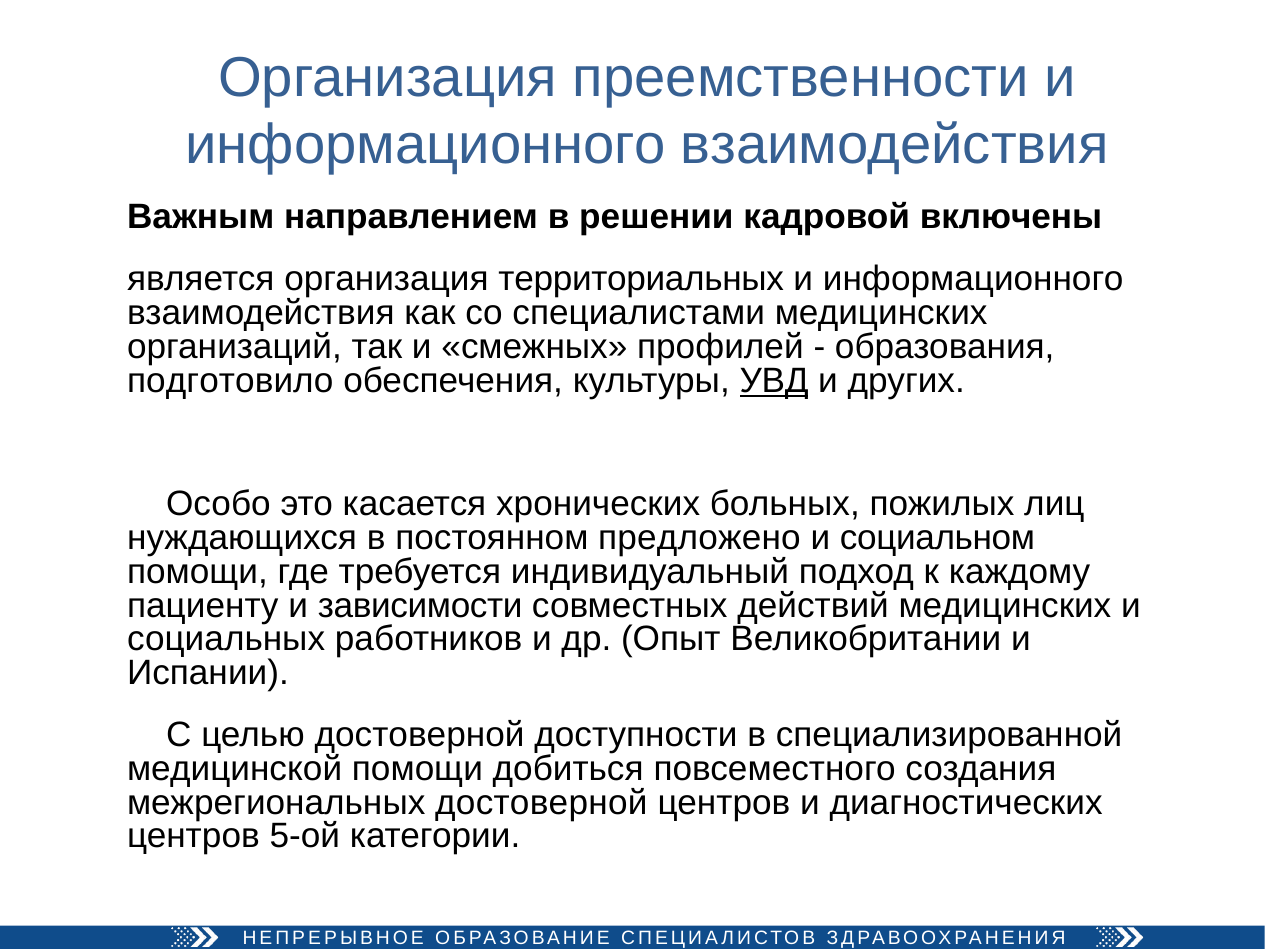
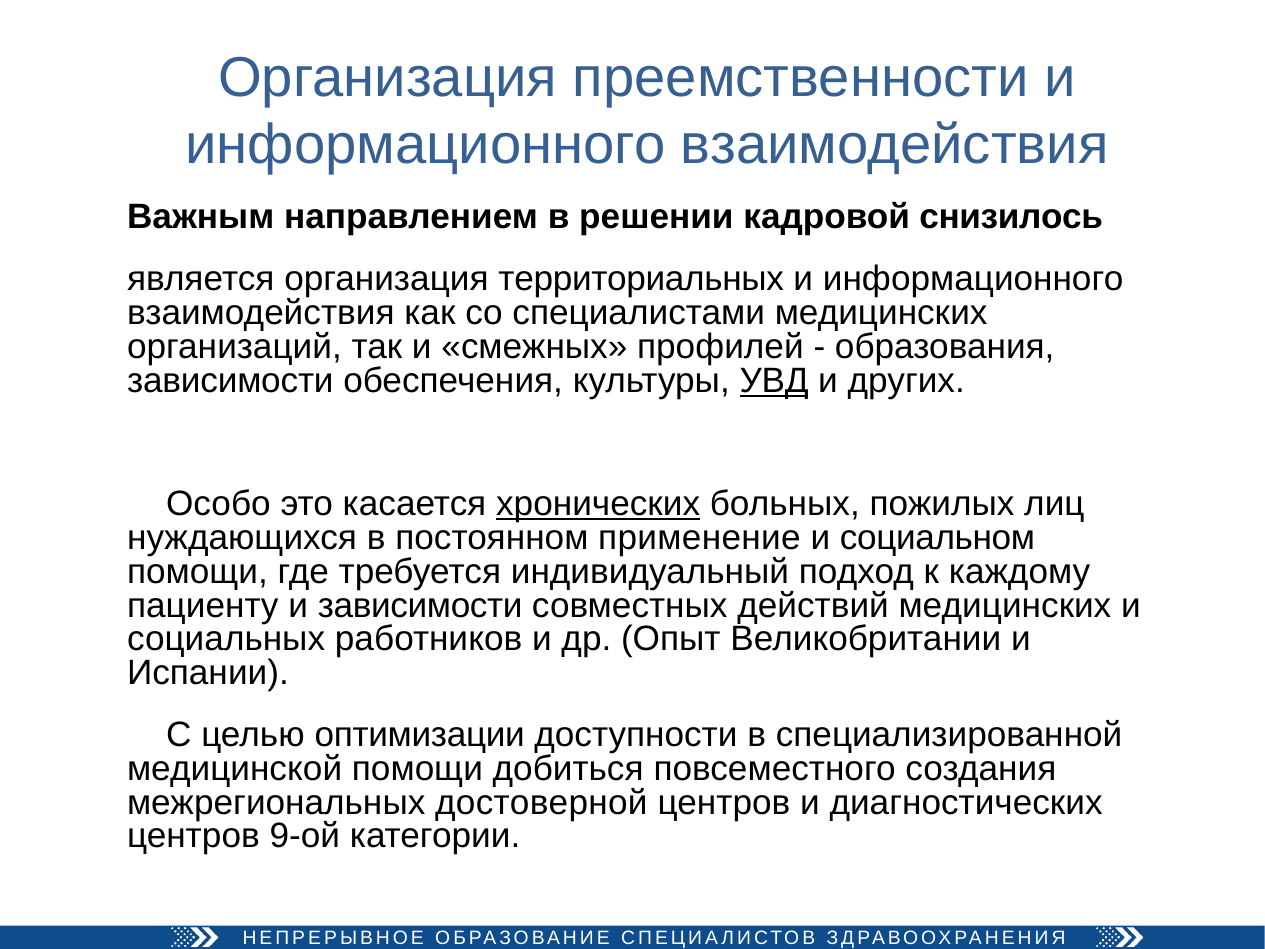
включены: включены -> снизилось
подготовило at (230, 380): подготовило -> зависимости
хронических underline: none -> present
предложено: предложено -> применение
целью достоверной: достоверной -> оптимизации
5-ой: 5-ой -> 9-ой
